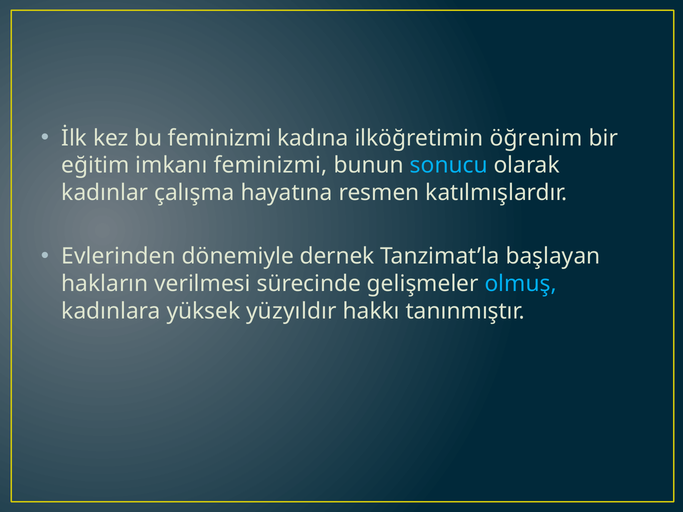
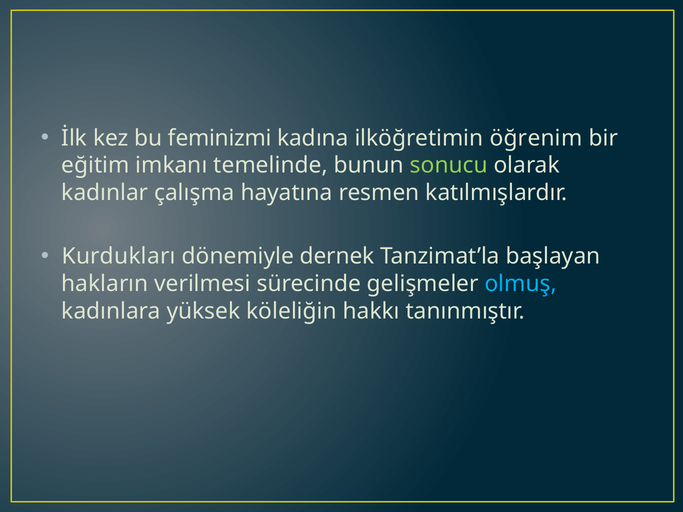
imkanı feminizmi: feminizmi -> temelinde
sonucu colour: light blue -> light green
Evlerinden: Evlerinden -> Kurdukları
yüzyıldır: yüzyıldır -> köleliğin
